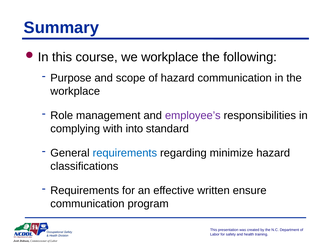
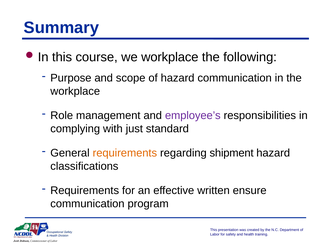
into: into -> just
requirements at (125, 153) colour: blue -> orange
minimize: minimize -> shipment
